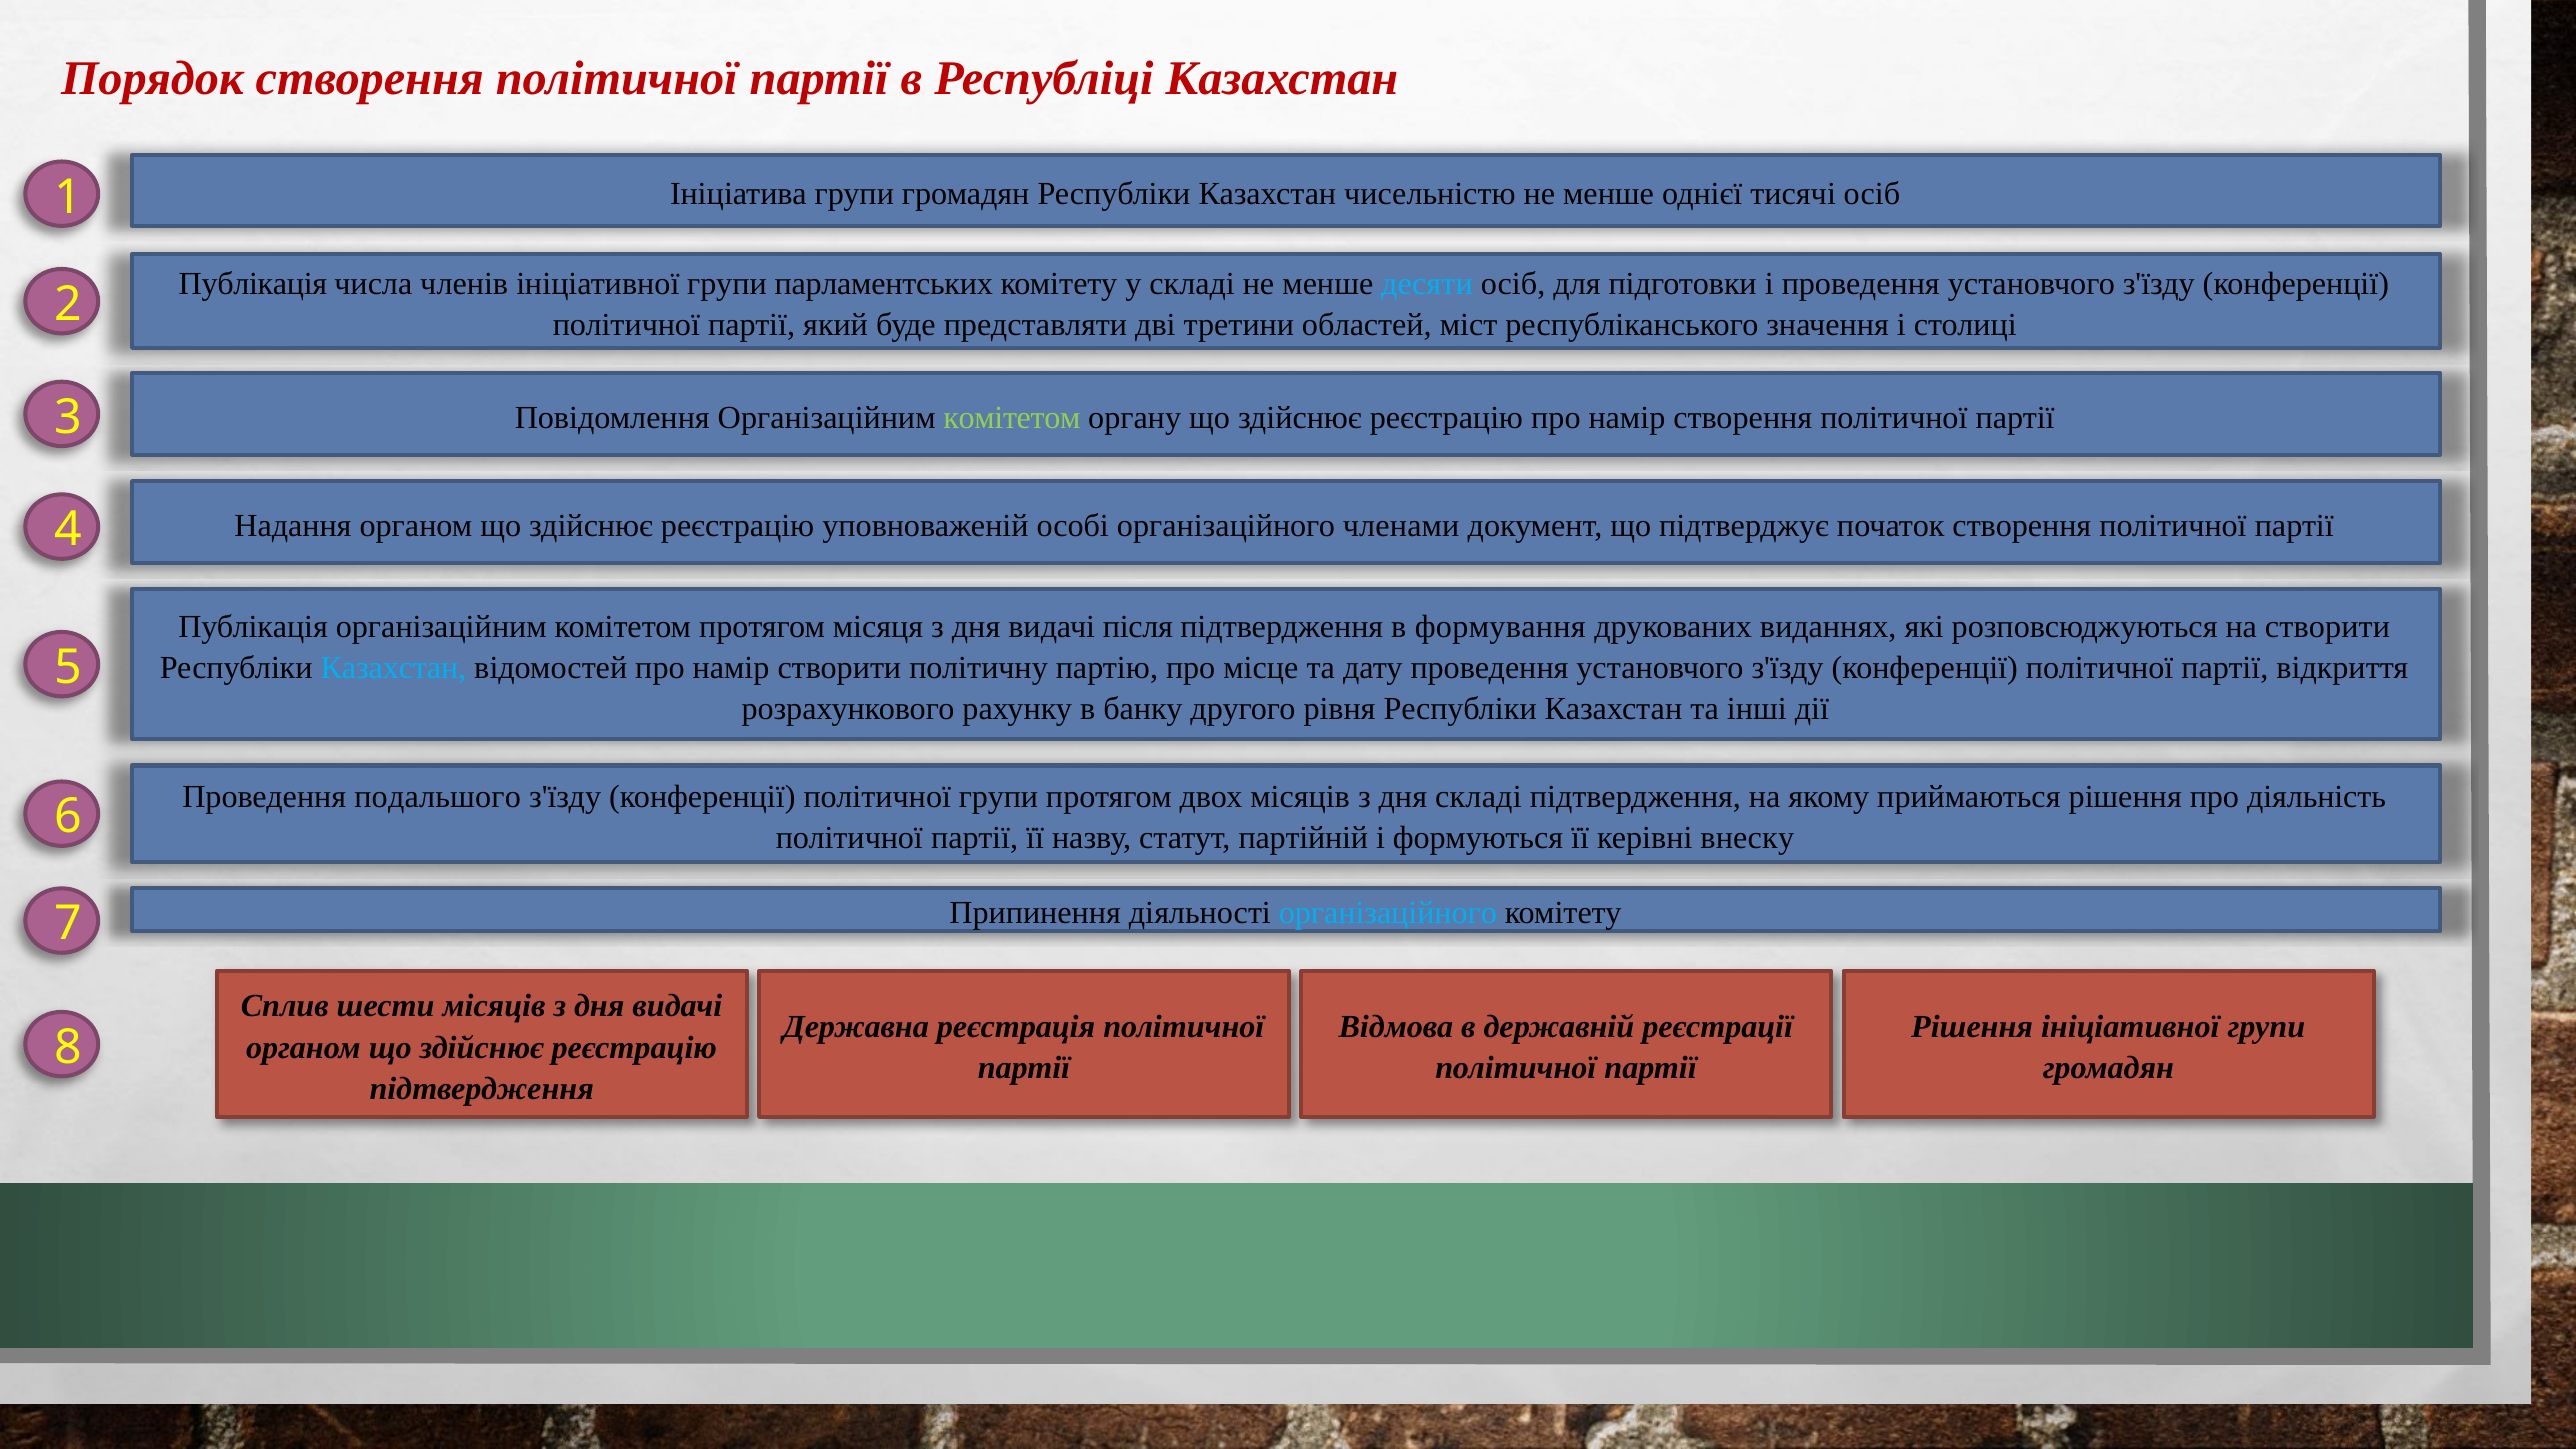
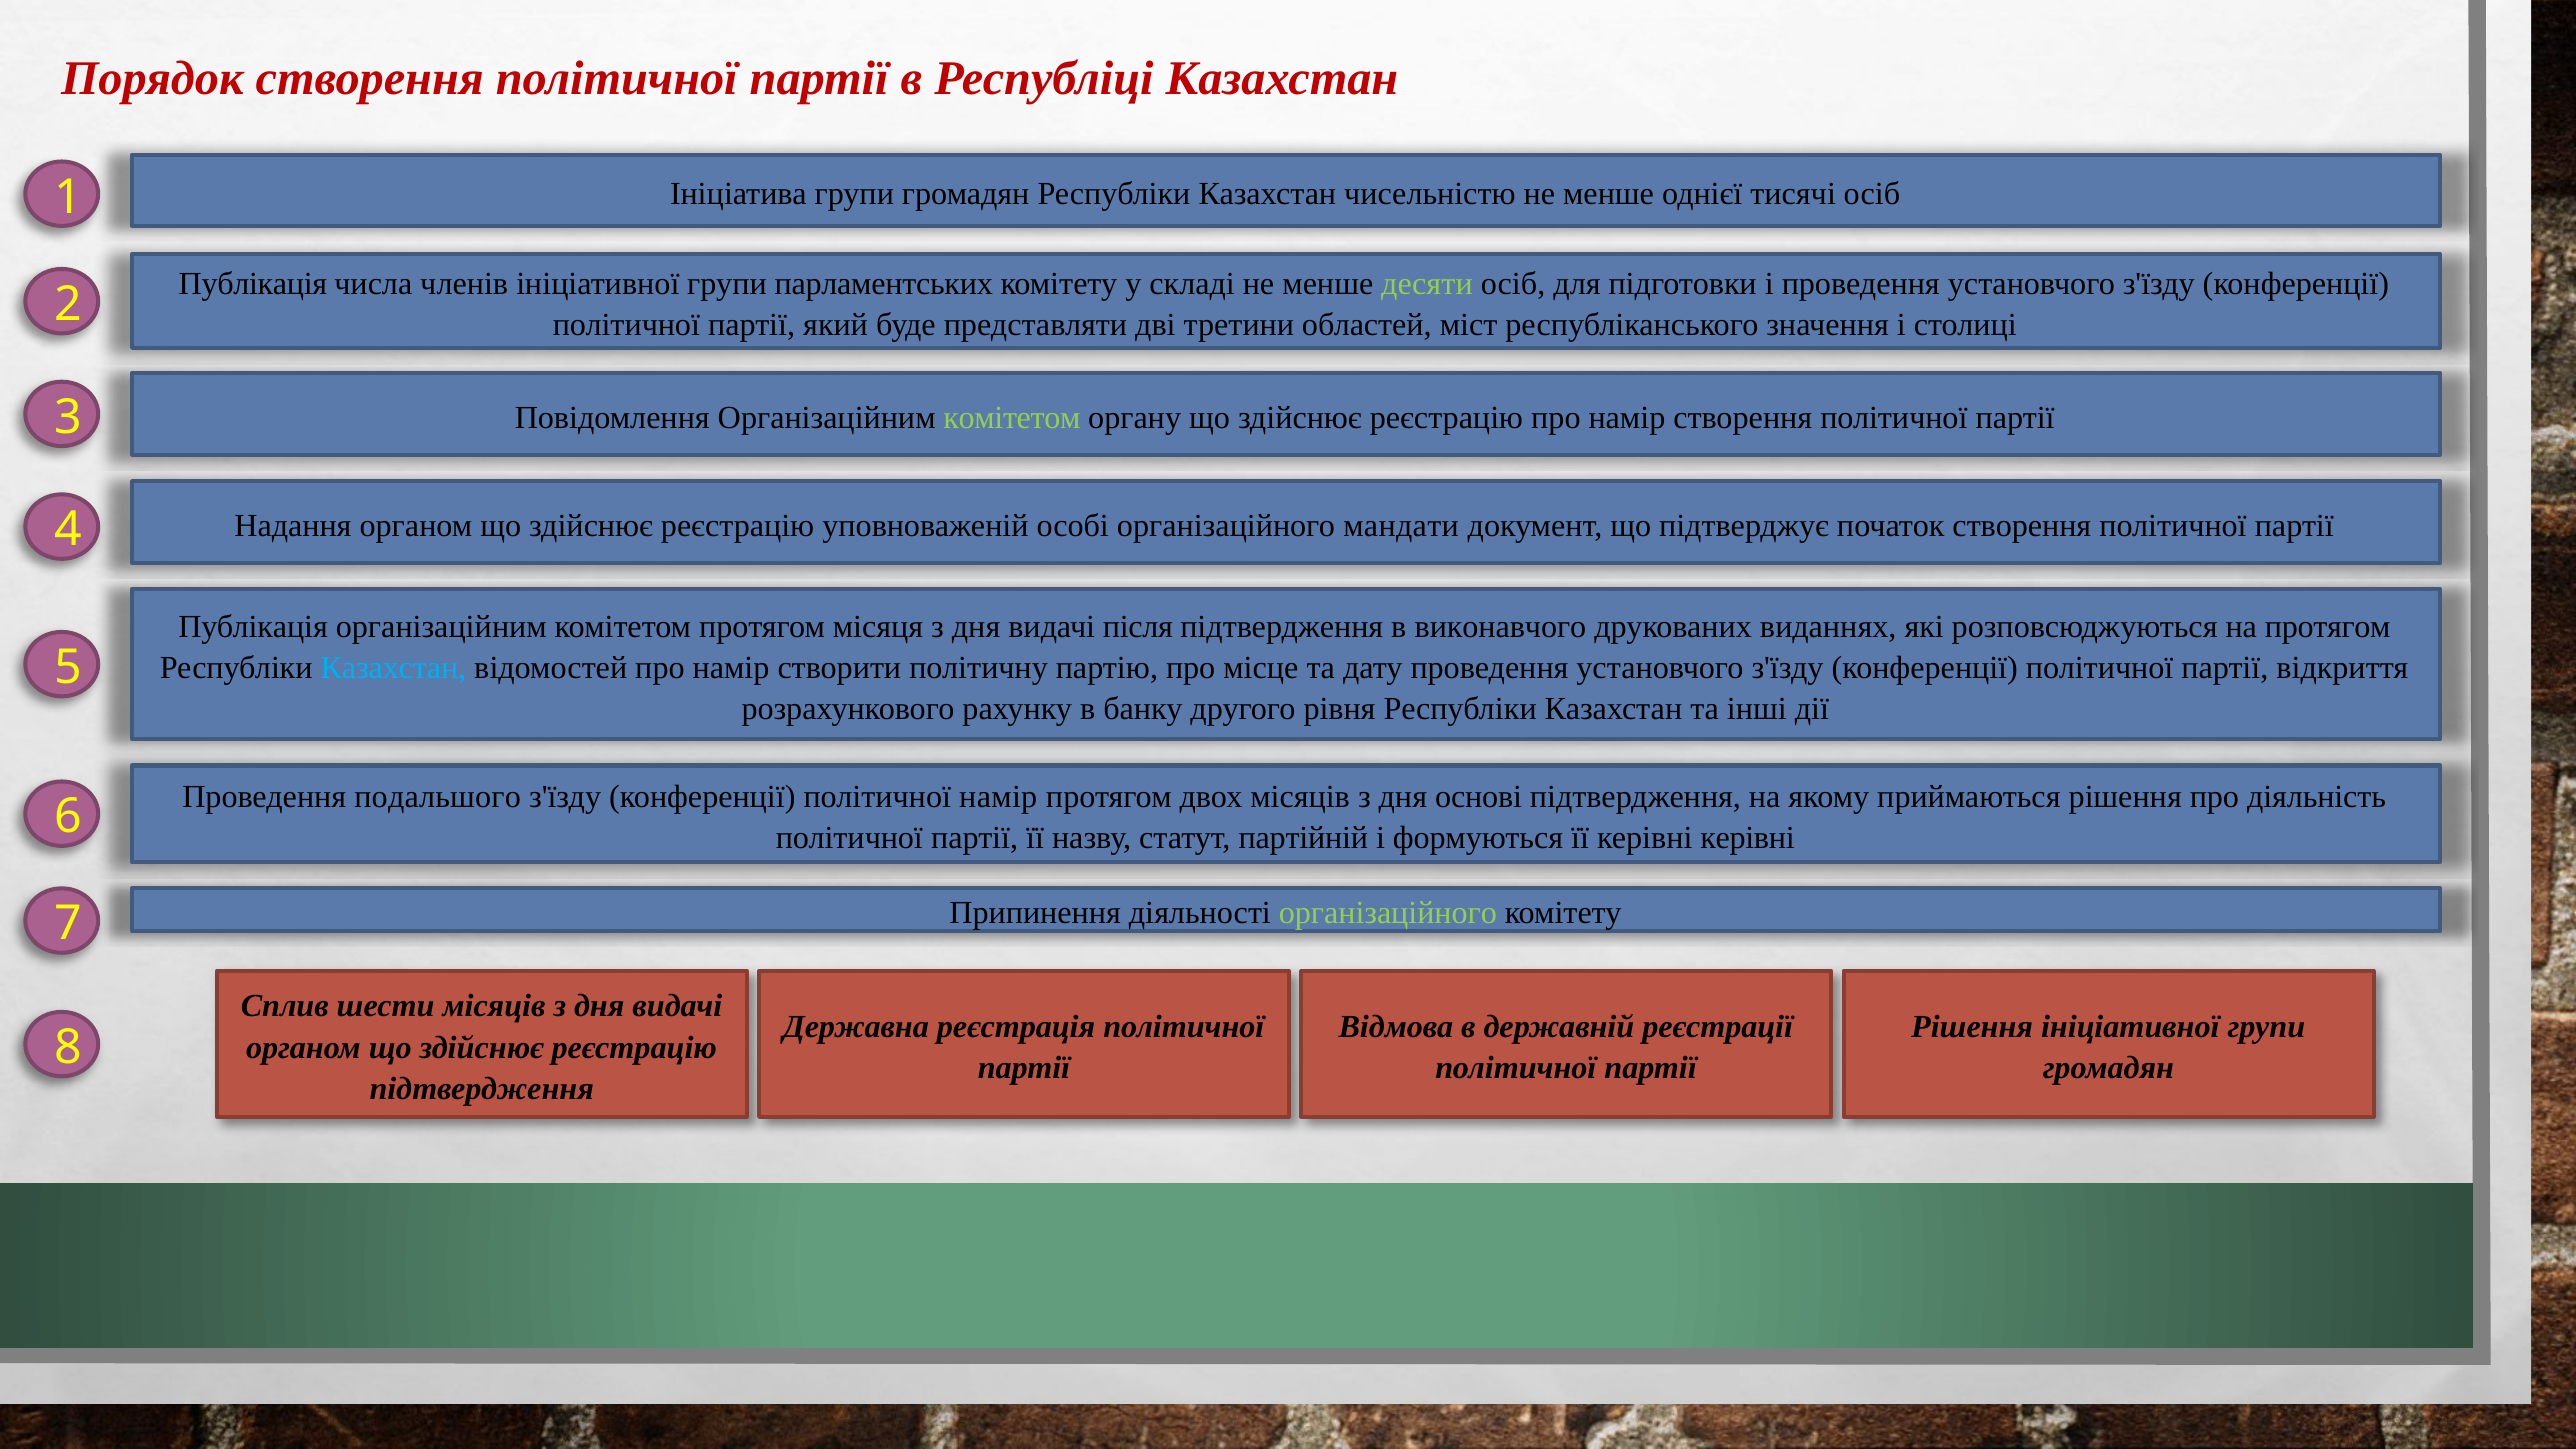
десяти colour: light blue -> light green
членами: членами -> мандати
формування: формування -> виконавчого
на створити: створити -> протягом
політичної групи: групи -> намір
дня складі: складі -> основі
керівні внеску: внеску -> керівні
організаційного at (1388, 913) colour: light blue -> light green
